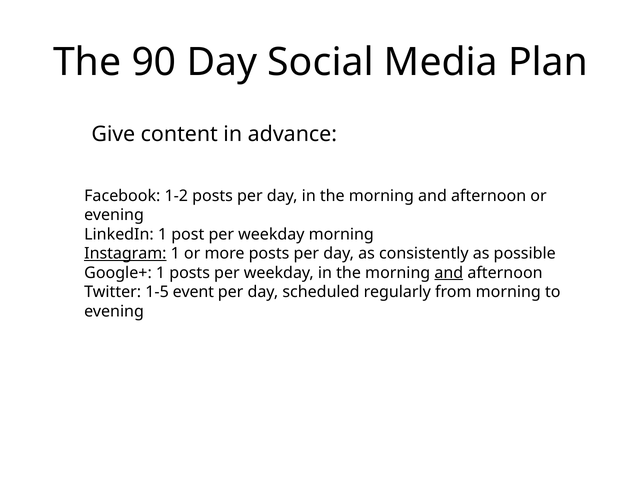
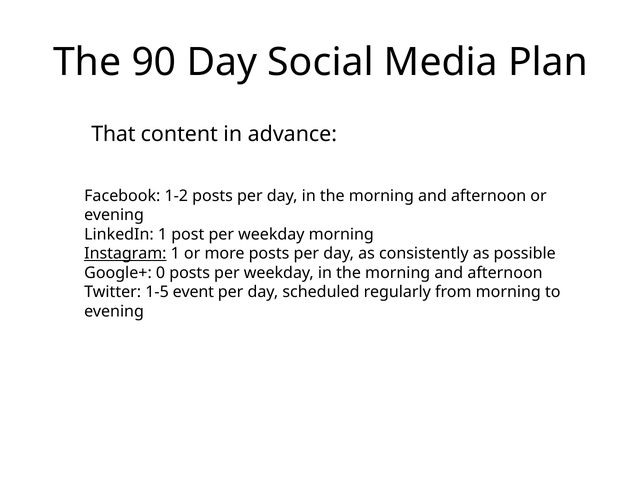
Give: Give -> That
Google+ 1: 1 -> 0
and at (449, 273) underline: present -> none
